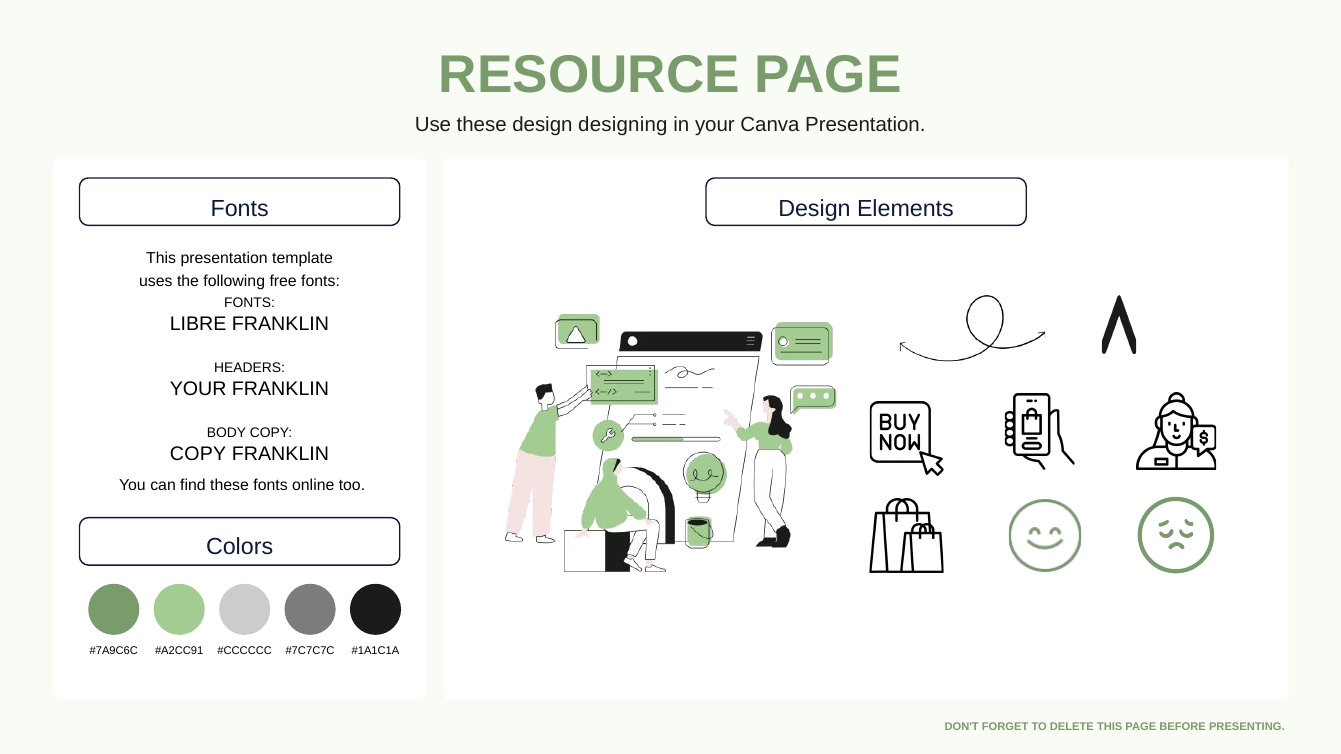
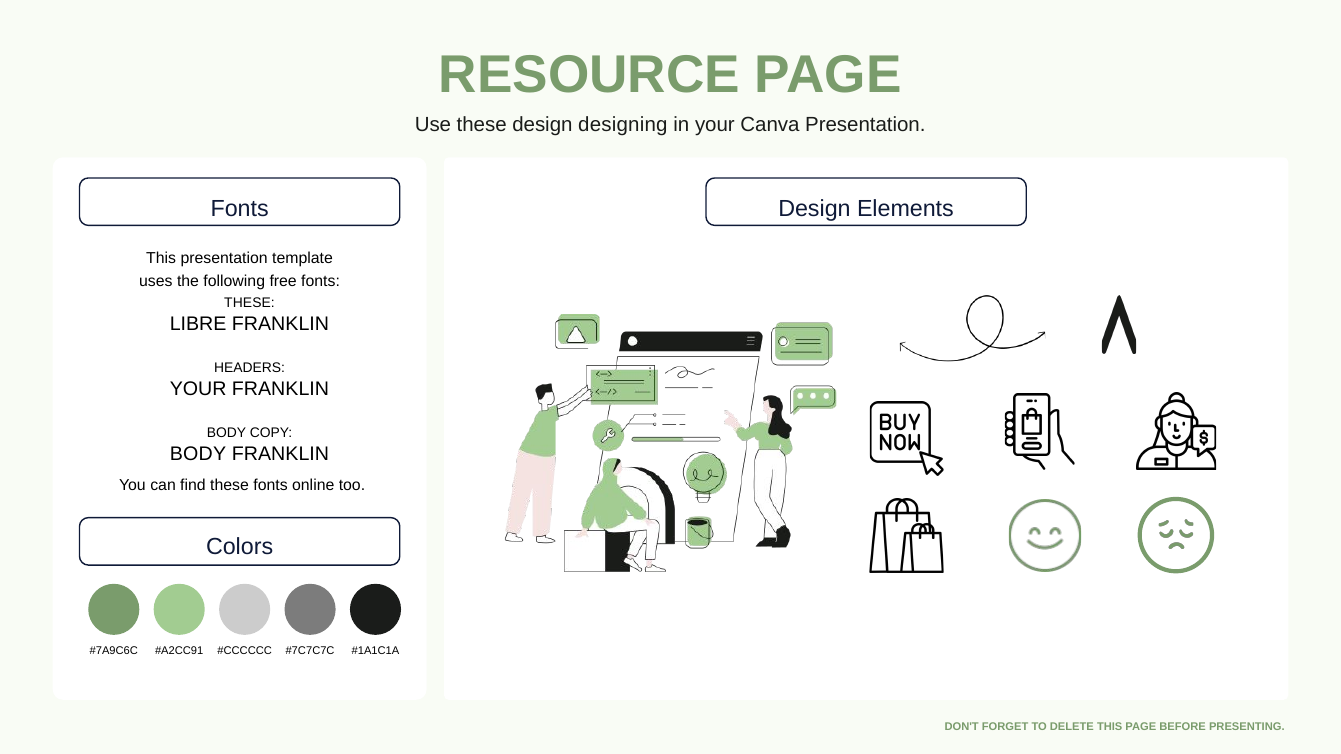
FONTS at (250, 303): FONTS -> THESE
COPY at (198, 454): COPY -> BODY
